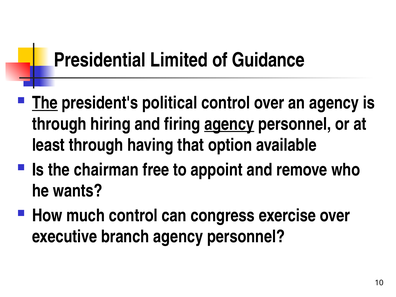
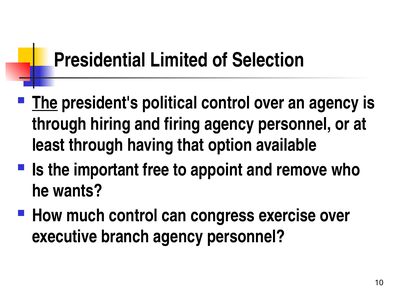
Guidance: Guidance -> Selection
agency at (229, 124) underline: present -> none
chairman: chairman -> important
